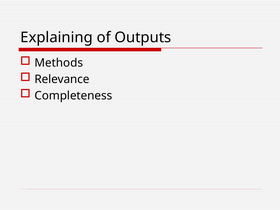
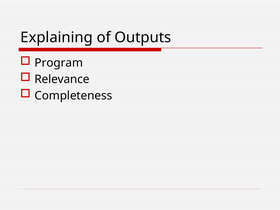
Methods: Methods -> Program
